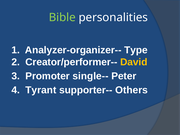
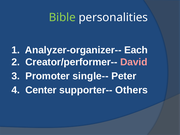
Type: Type -> Each
David colour: yellow -> pink
Tyrant: Tyrant -> Center
